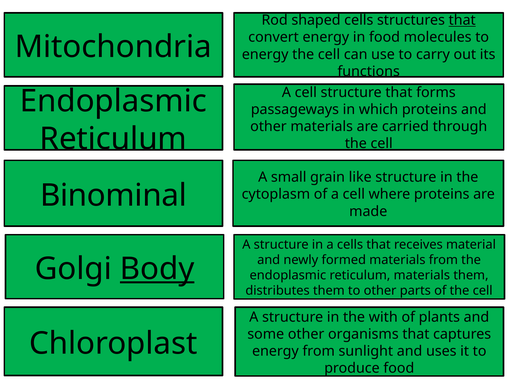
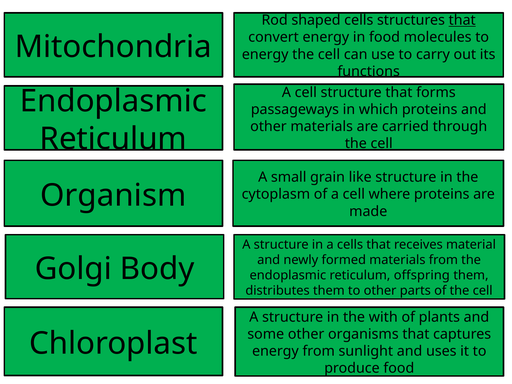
Binominal: Binominal -> Organism
Body underline: present -> none
reticulum materials: materials -> offspring
